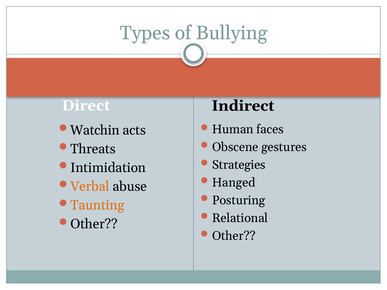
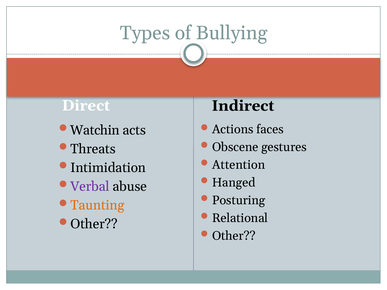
Human: Human -> Actions
Strategies: Strategies -> Attention
Verbal colour: orange -> purple
